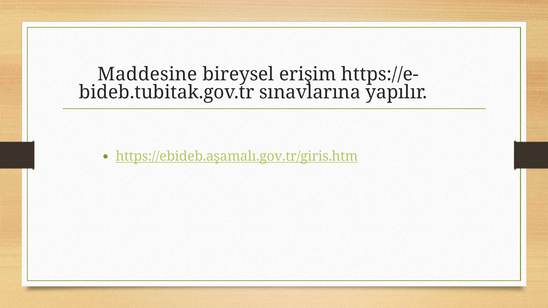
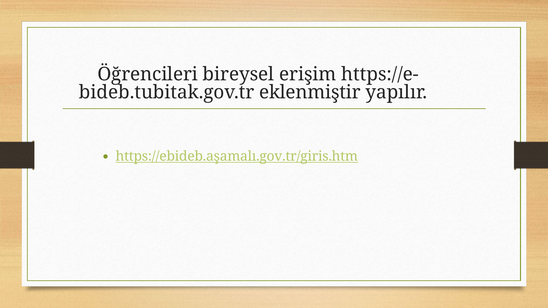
Maddesine: Maddesine -> Öğrencileri
sınavlarına: sınavlarına -> eklenmiştir
